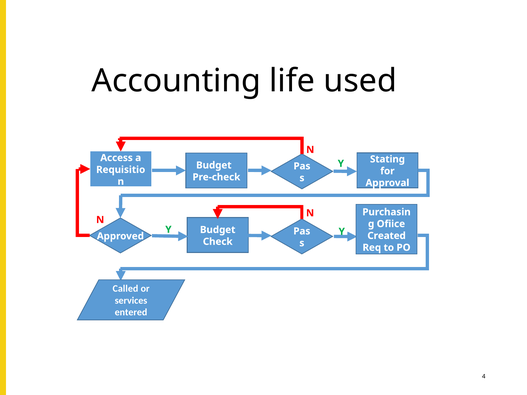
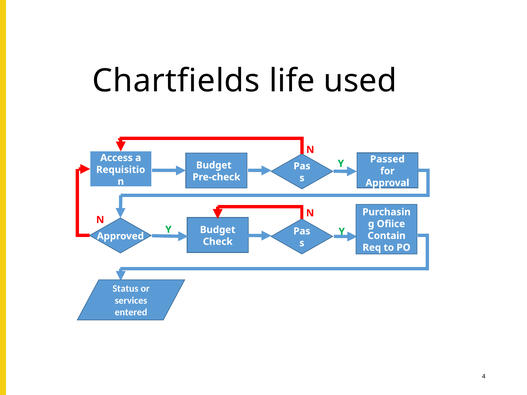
Accounting: Accounting -> Chartfields
Stating: Stating -> Passed
Created: Created -> Contain
Called: Called -> Status
